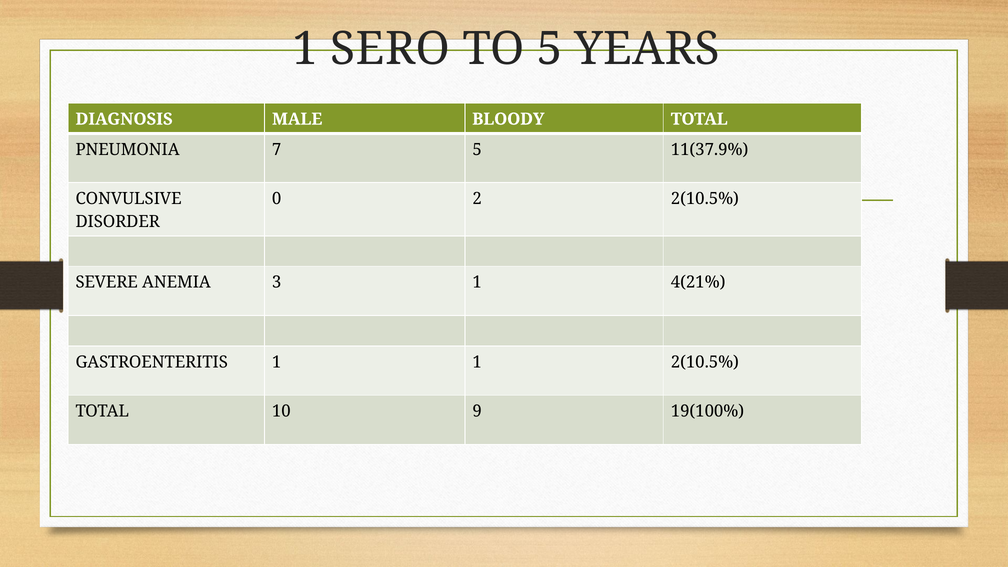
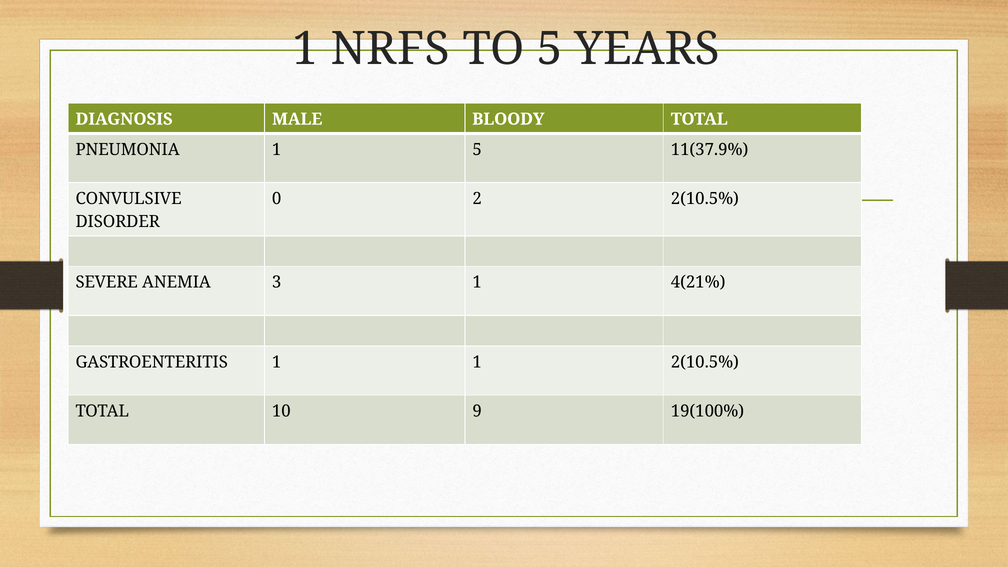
SERO: SERO -> NRFS
PNEUMONIA 7: 7 -> 1
